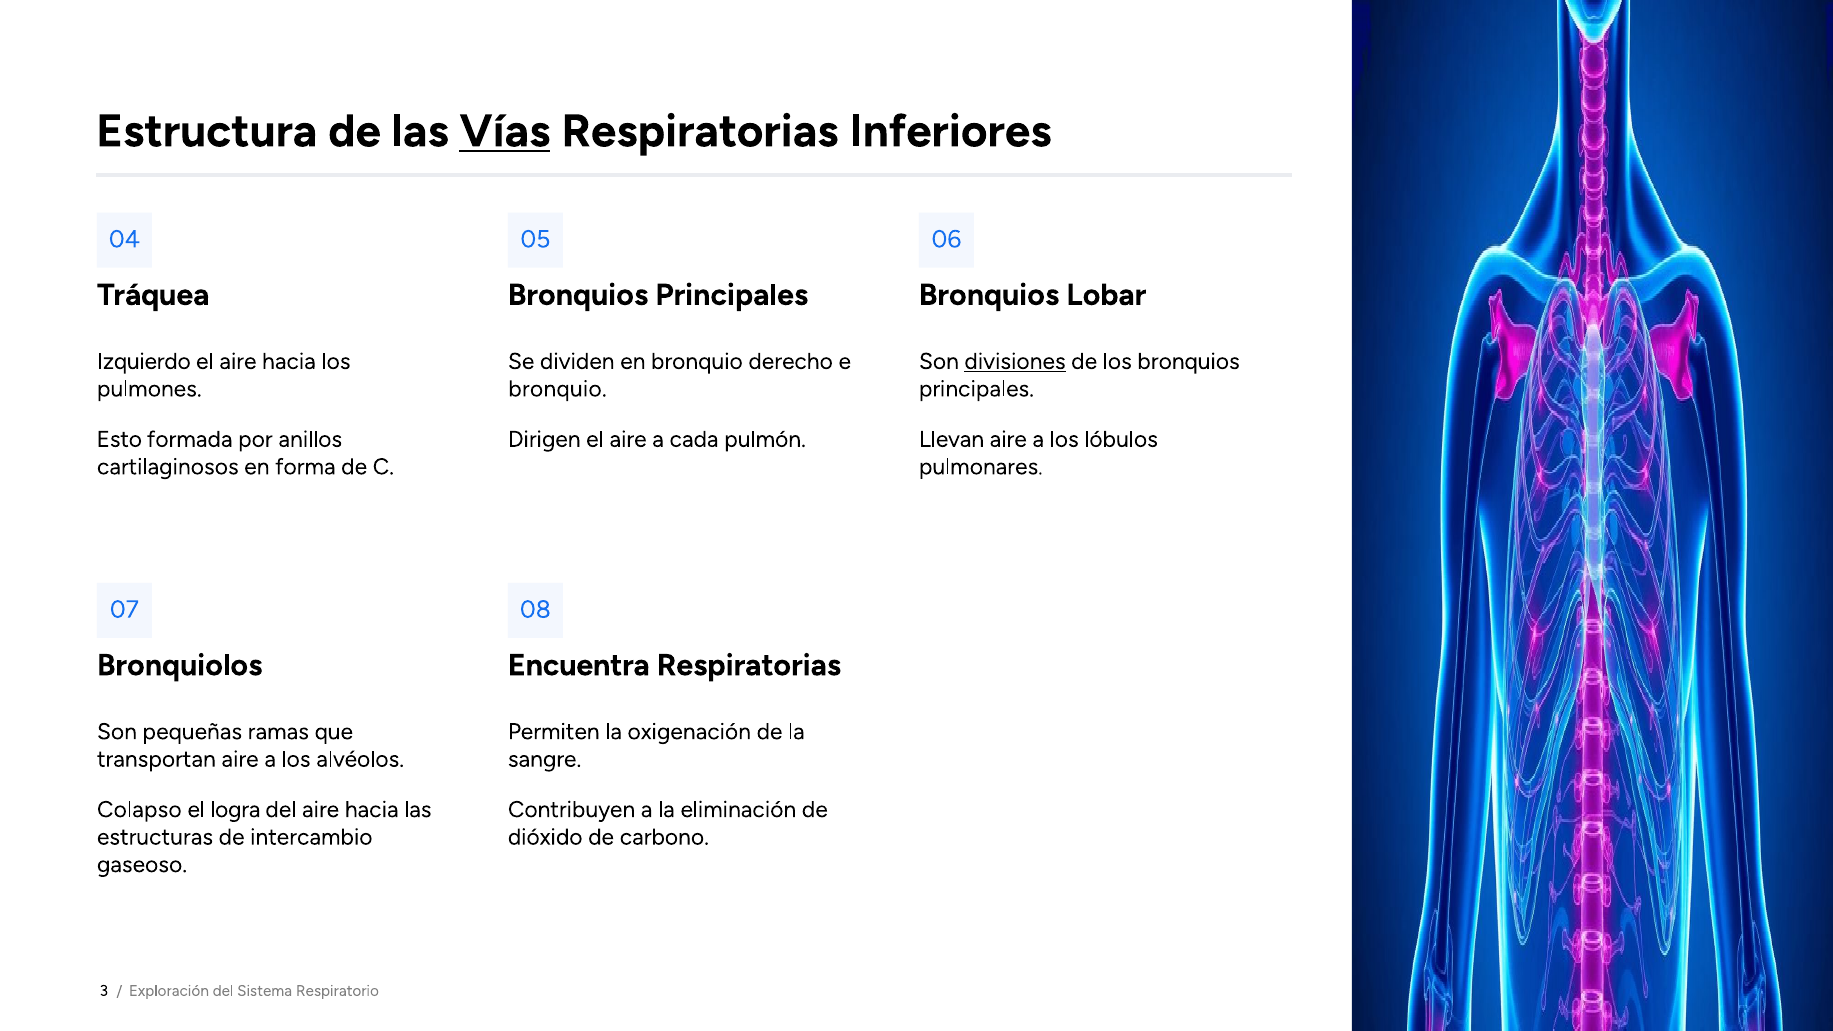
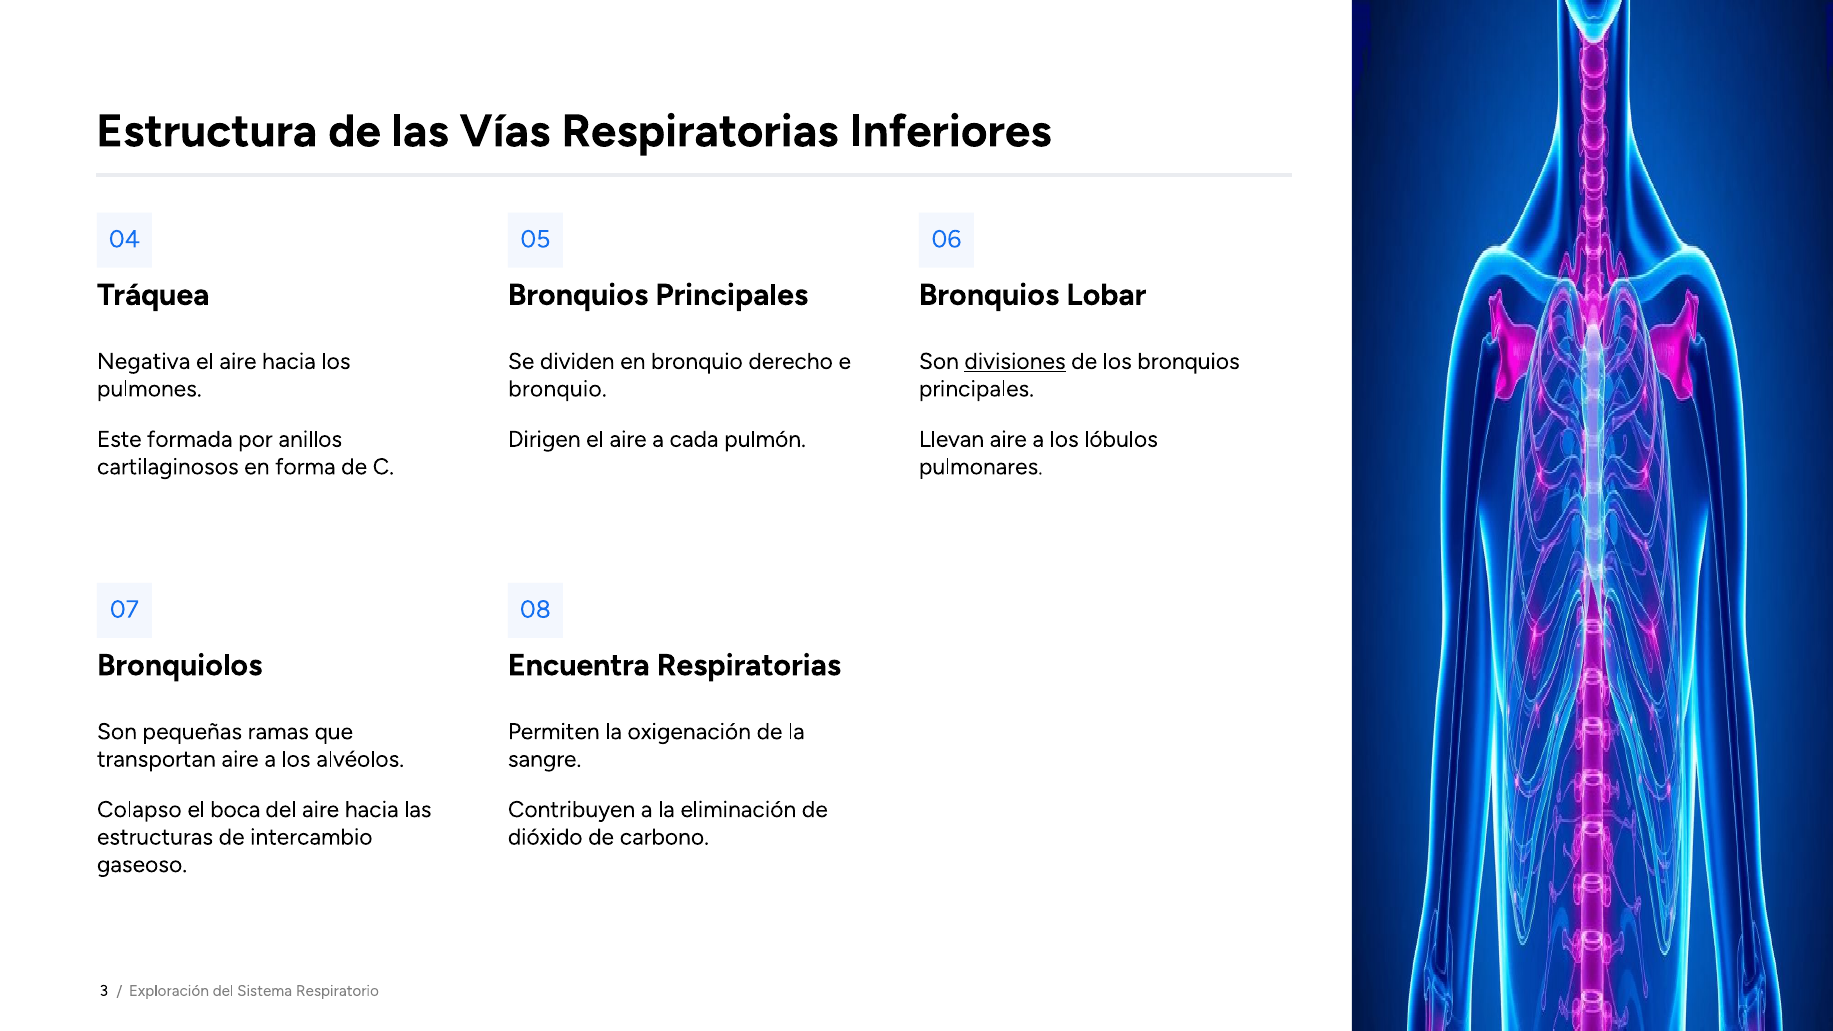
Vías underline: present -> none
Izquierdo: Izquierdo -> Negativa
Esto: Esto -> Este
logra: logra -> boca
